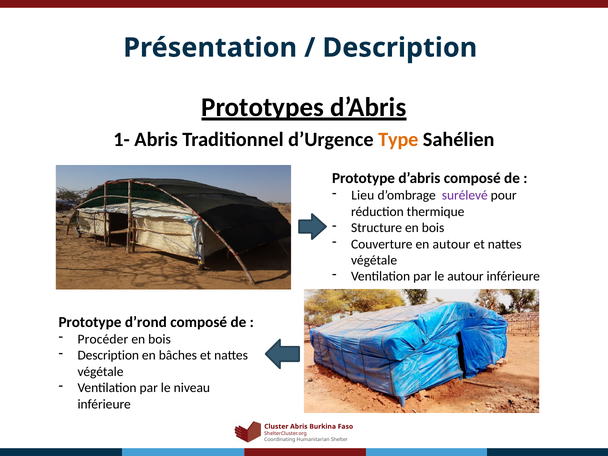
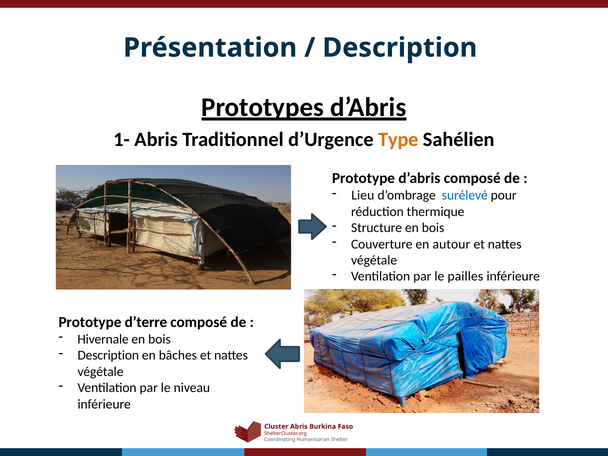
surélevé colour: purple -> blue
le autour: autour -> pailles
d’rond: d’rond -> d’terre
Procéder: Procéder -> Hivernale
